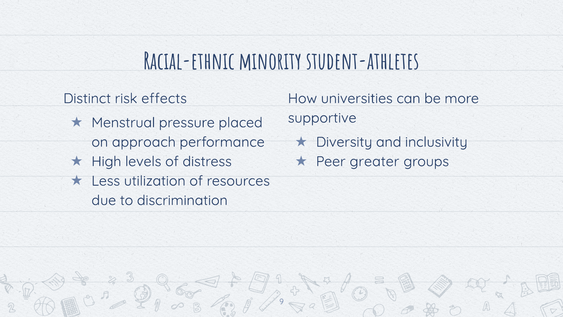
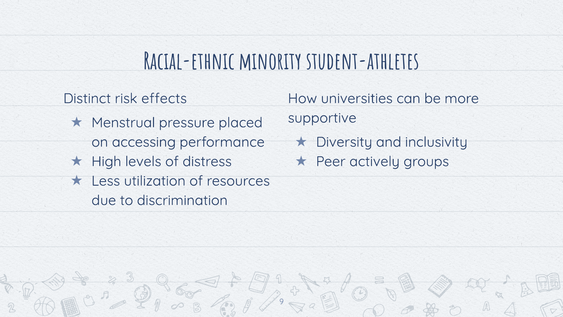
approach: approach -> accessing
greater: greater -> actively
